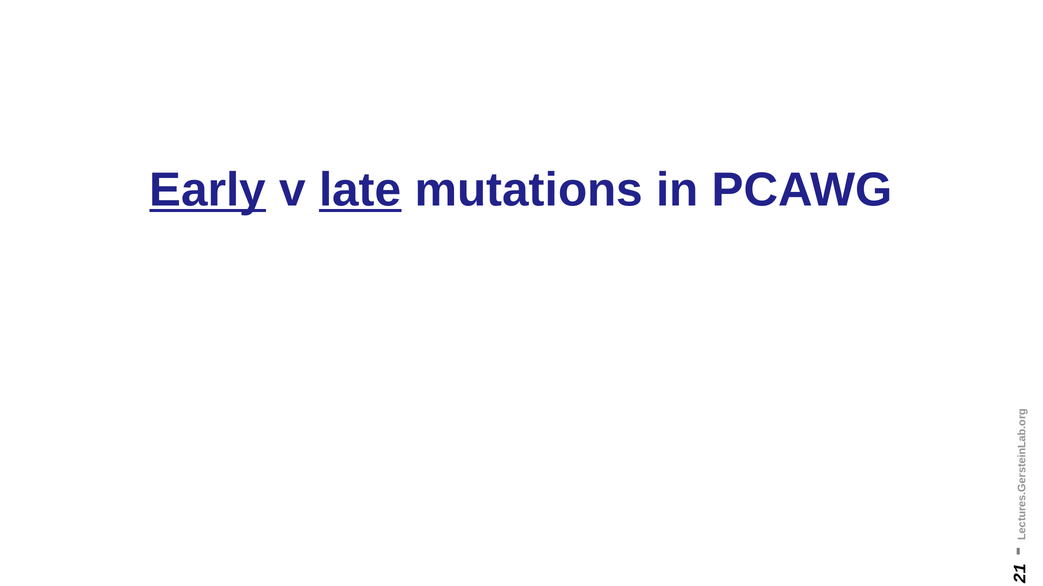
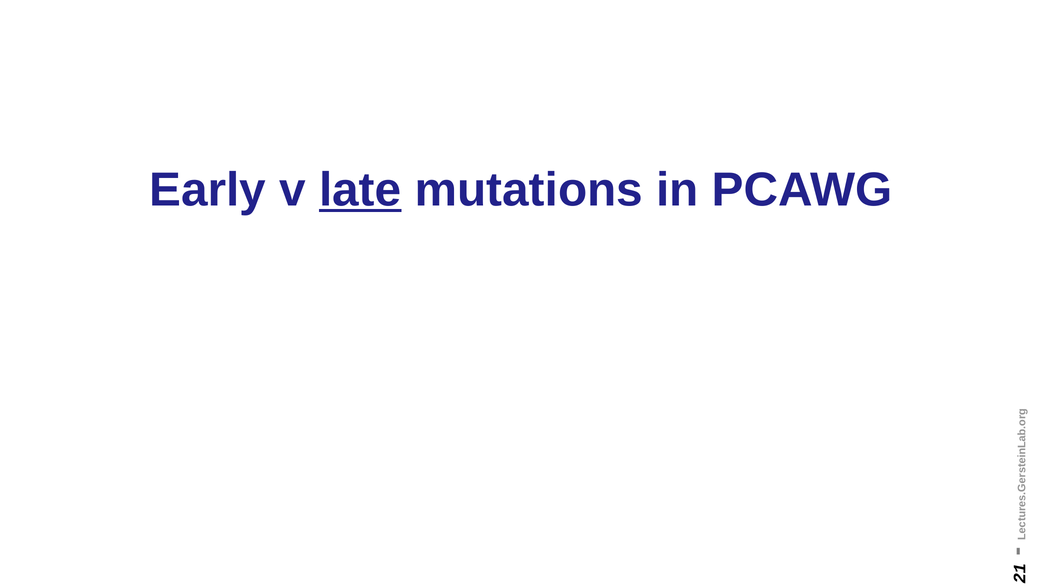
Early underline: present -> none
